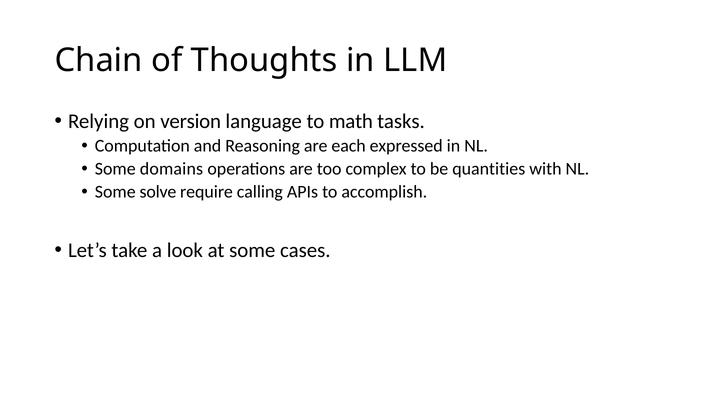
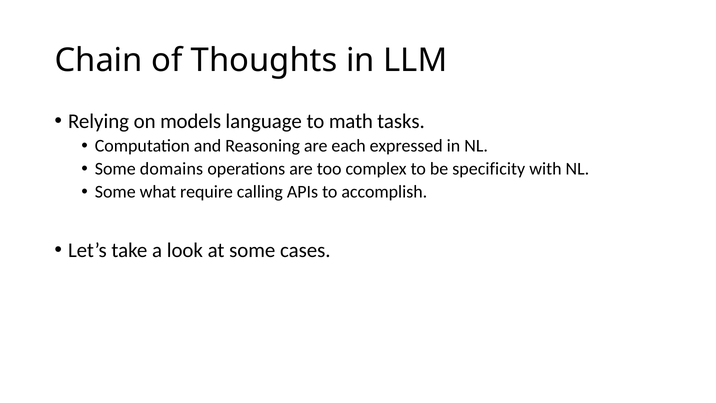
version: version -> models
quantities: quantities -> specificity
solve: solve -> what
